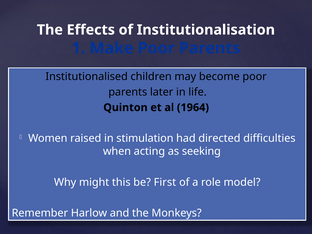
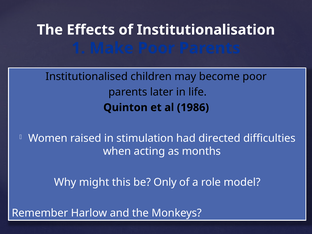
1964: 1964 -> 1986
seeking: seeking -> months
First: First -> Only
